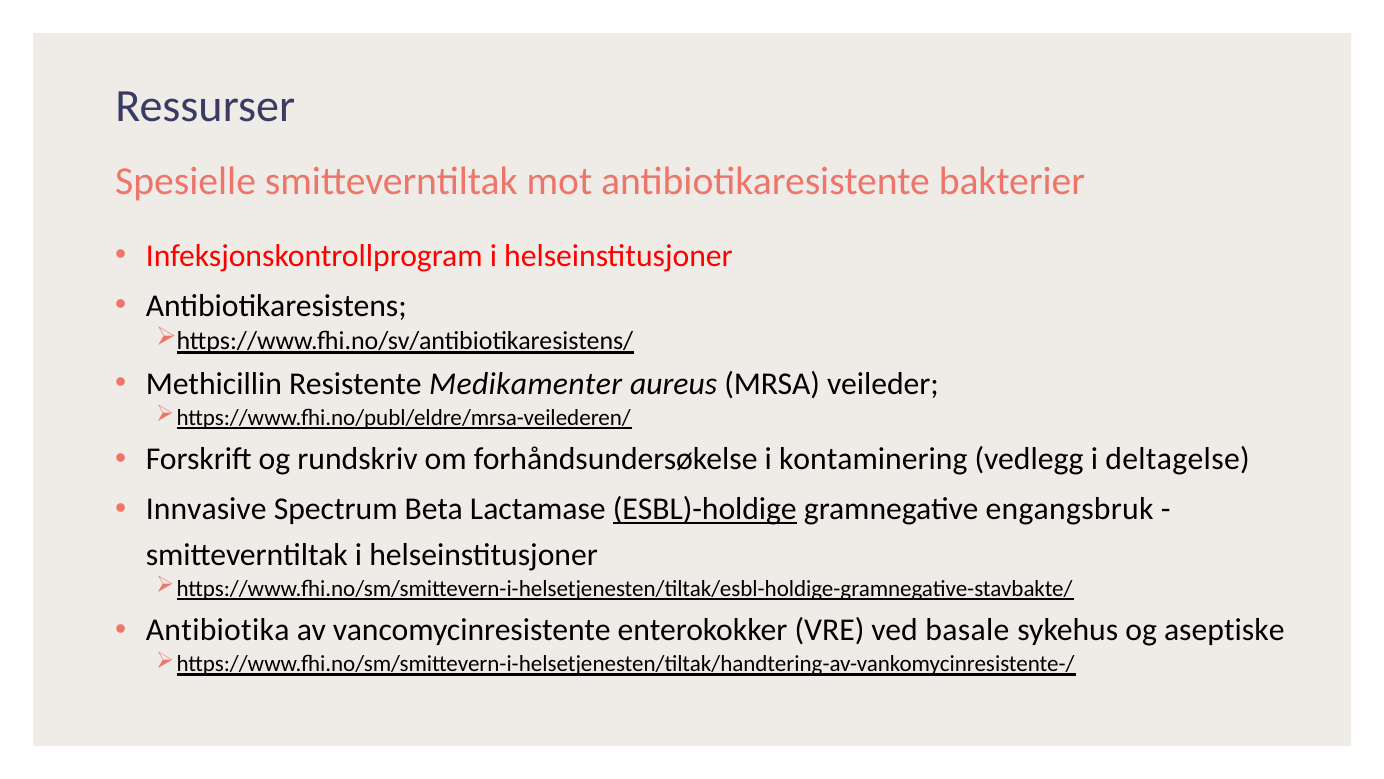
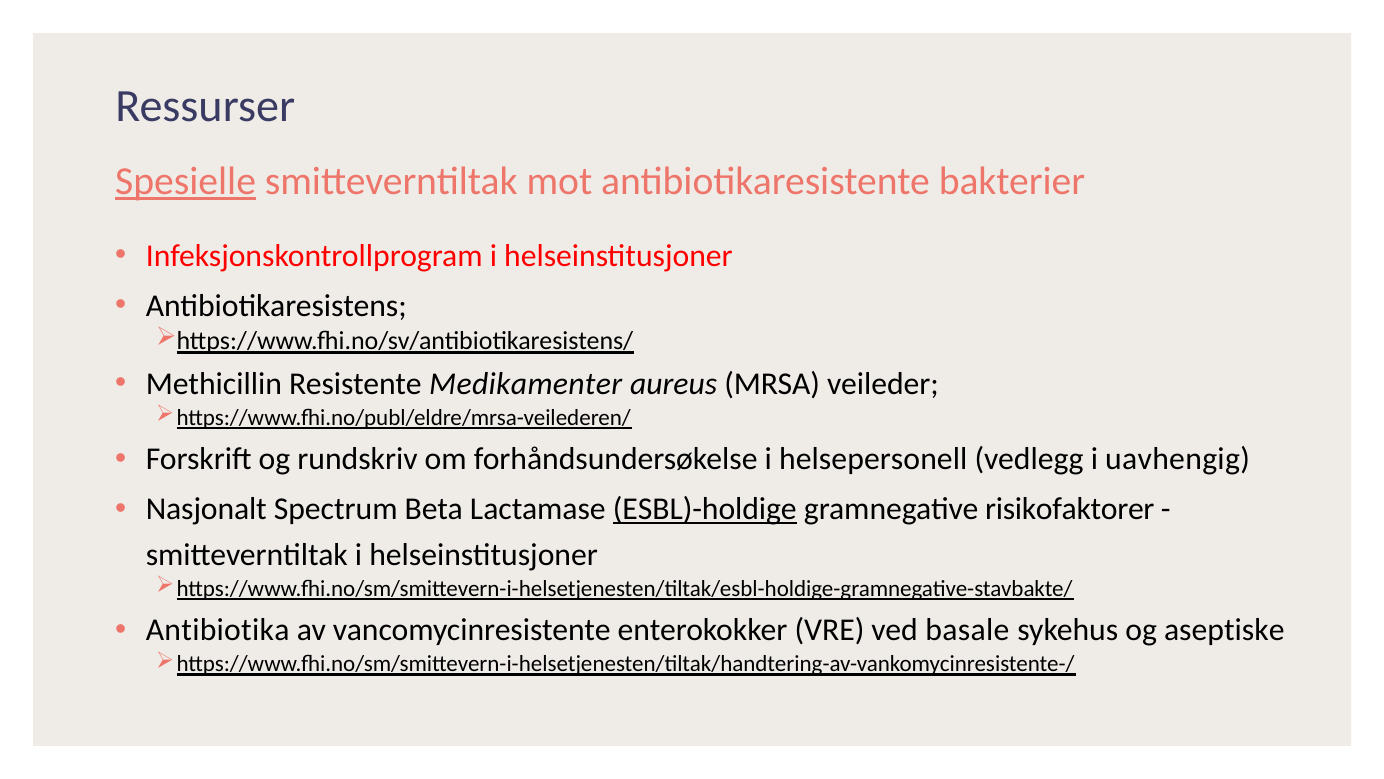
Spesielle underline: none -> present
kontaminering: kontaminering -> helsepersonell
deltagelse: deltagelse -> uavhengig
Innvasive: Innvasive -> Nasjonalt
engangsbruk: engangsbruk -> risikofaktorer
